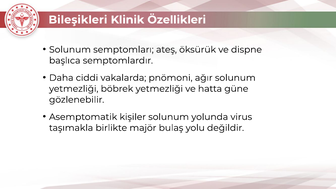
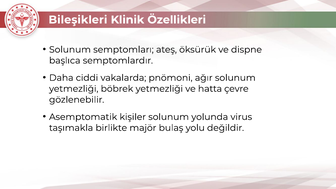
güne: güne -> çevre
